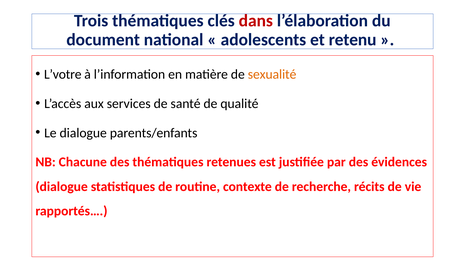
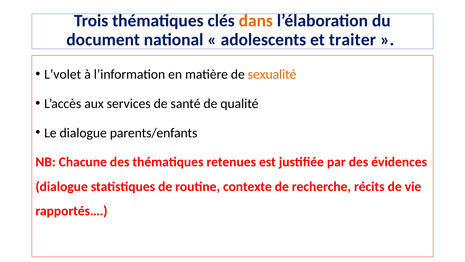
dans colour: red -> orange
retenu: retenu -> traiter
L’votre: L’votre -> L’volet
